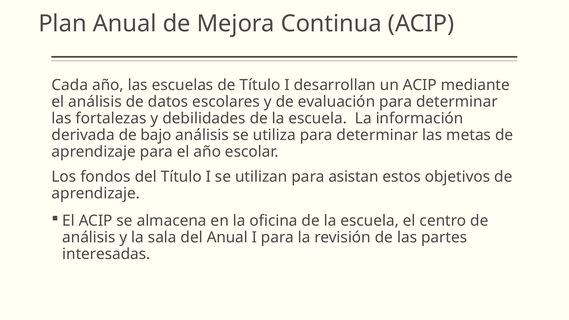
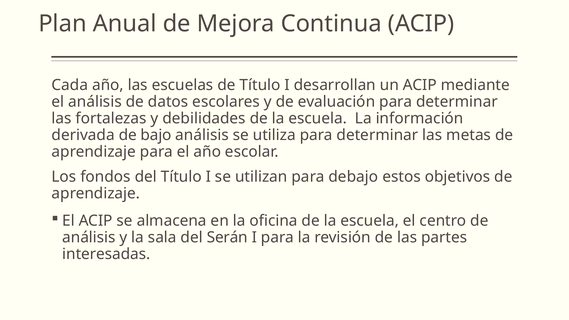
asistan: asistan -> debajo
del Anual: Anual -> Serán
